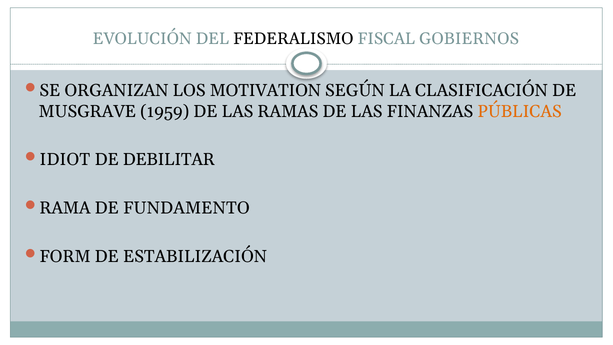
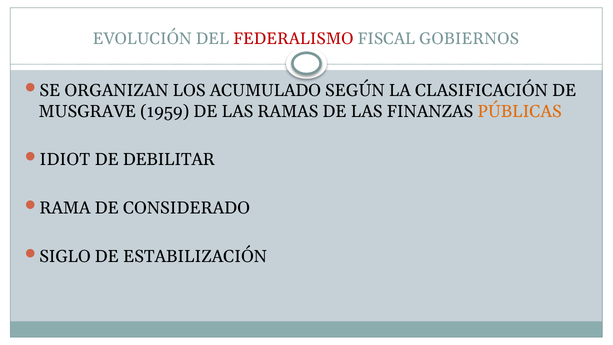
FEDERALISMO colour: black -> red
MOTIVATION: MOTIVATION -> ACUMULADO
FUNDAMENTO: FUNDAMENTO -> CONSIDERADO
FORM: FORM -> SIGLO
